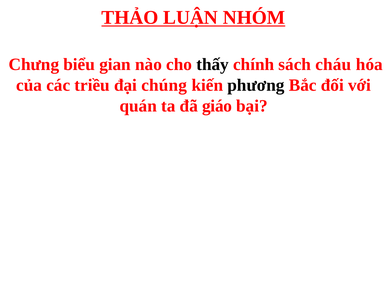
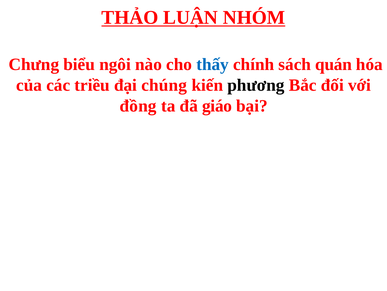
gian: gian -> ngôi
thấy colour: black -> blue
cháu: cháu -> quán
quán: quán -> đồng
